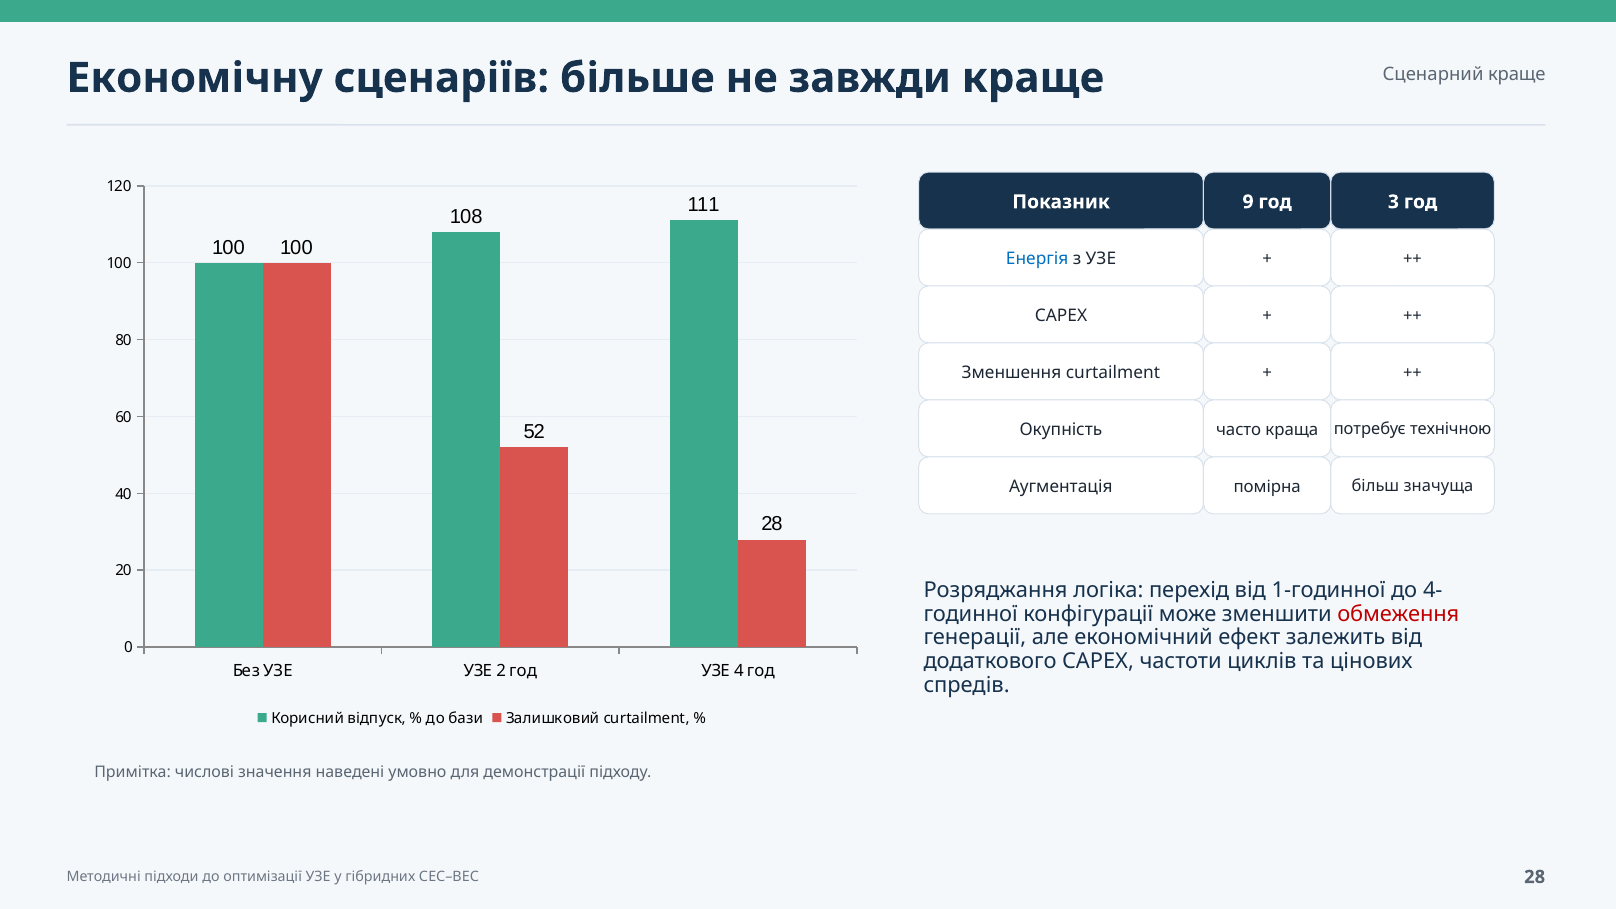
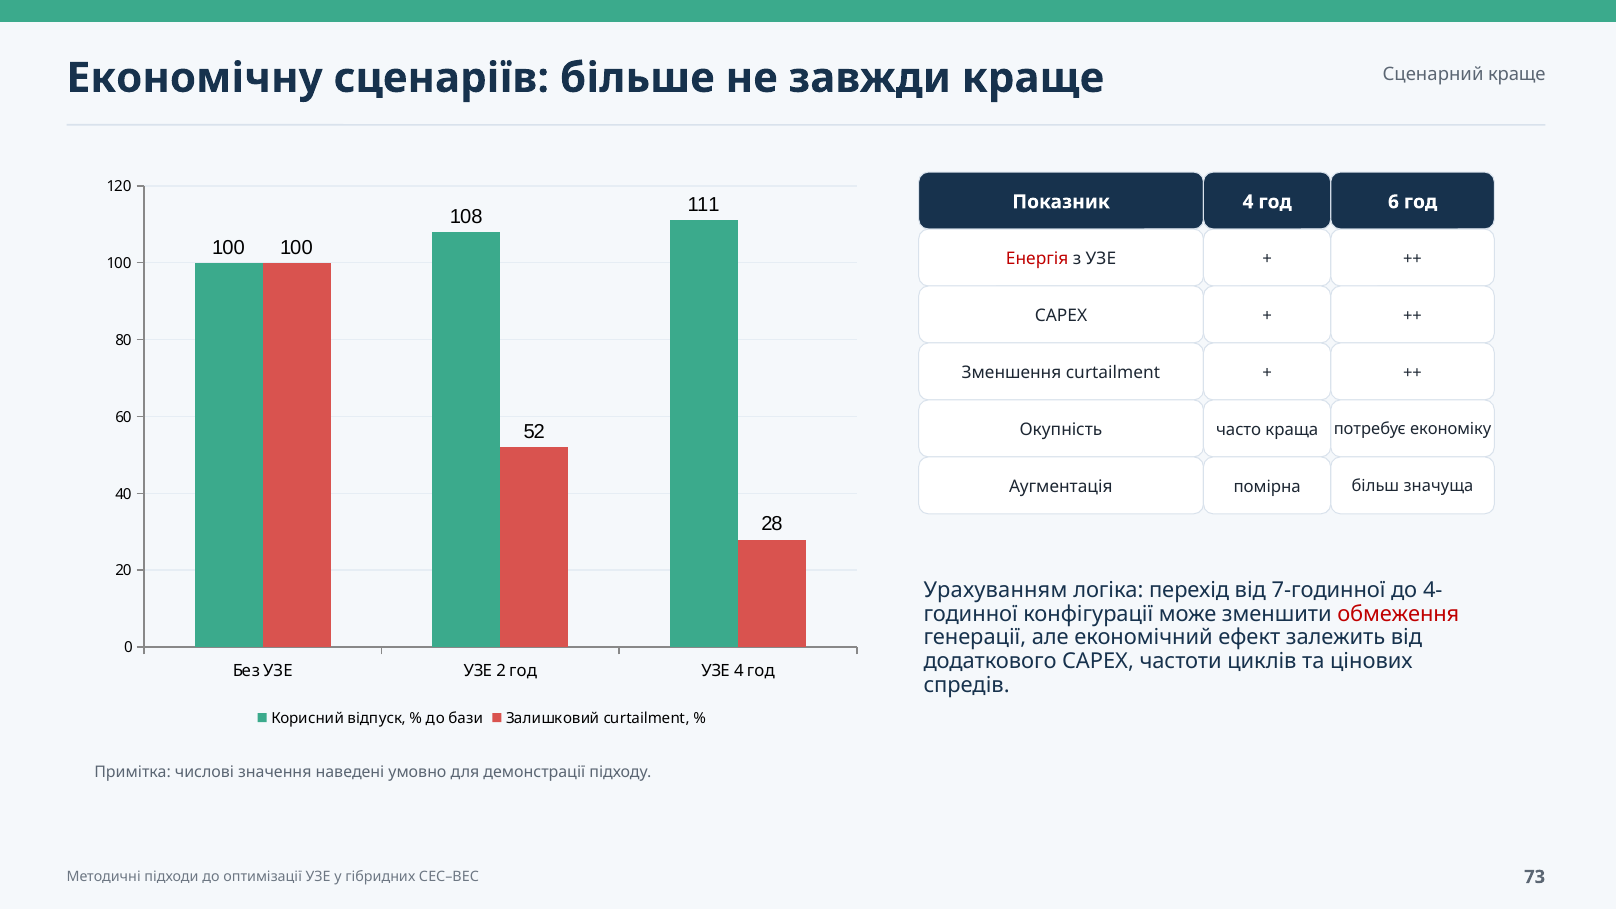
Показник 9: 9 -> 4
3: 3 -> 6
Енергія colour: blue -> red
технічною: технічною -> економіку
Розряджання: Розряджання -> Урахуванням
1-годинної: 1-годинної -> 7-годинної
СЕС–ВЕС 28: 28 -> 73
